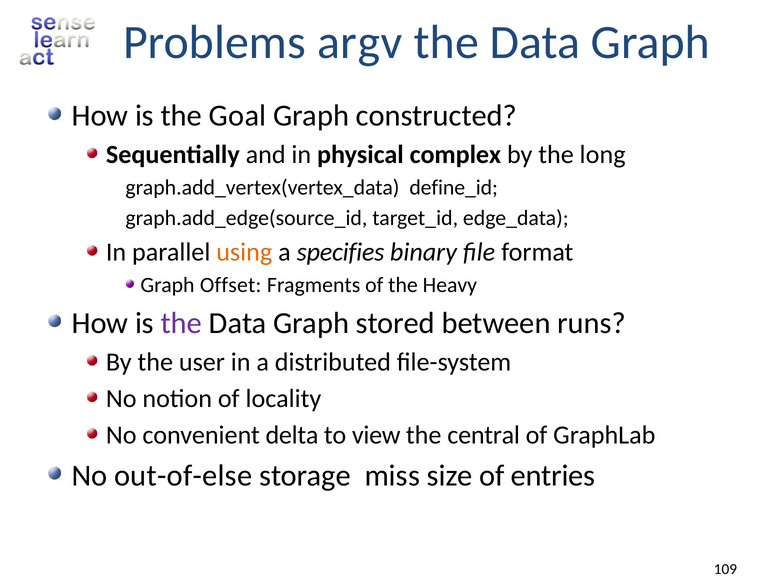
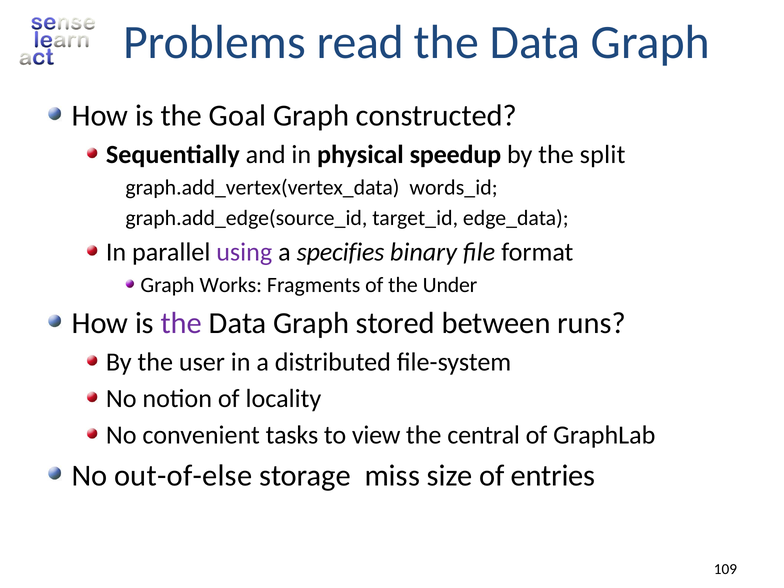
argv: argv -> read
complex: complex -> speedup
long: long -> split
define_id: define_id -> words_id
using colour: orange -> purple
Offset: Offset -> Works
Heavy: Heavy -> Under
delta: delta -> tasks
